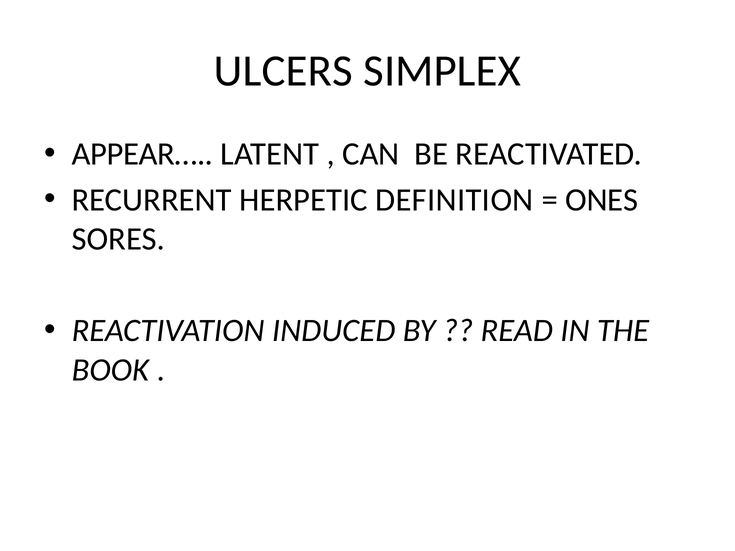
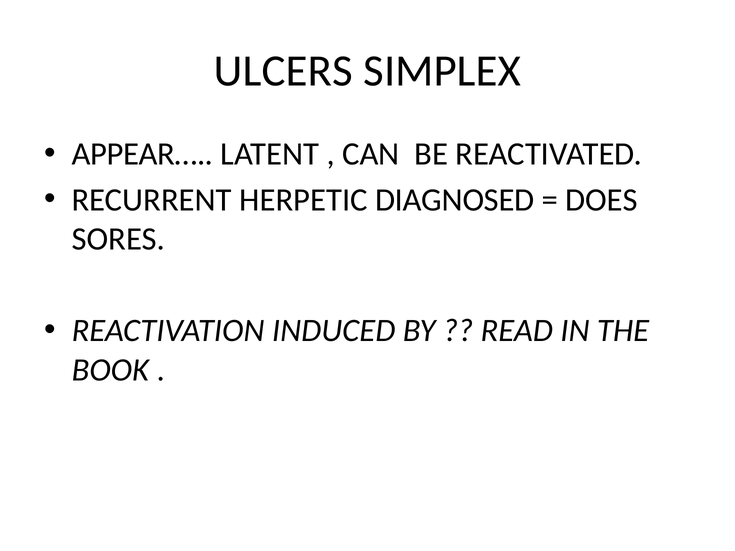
DEFINITION: DEFINITION -> DIAGNOSED
ONES: ONES -> DOES
